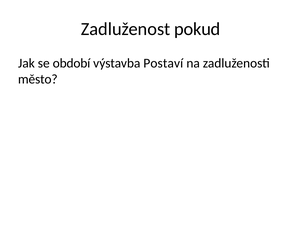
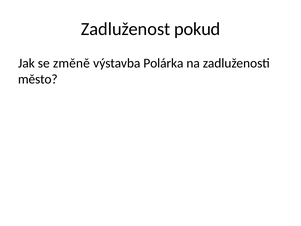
období: období -> změně
Postaví: Postaví -> Polárka
